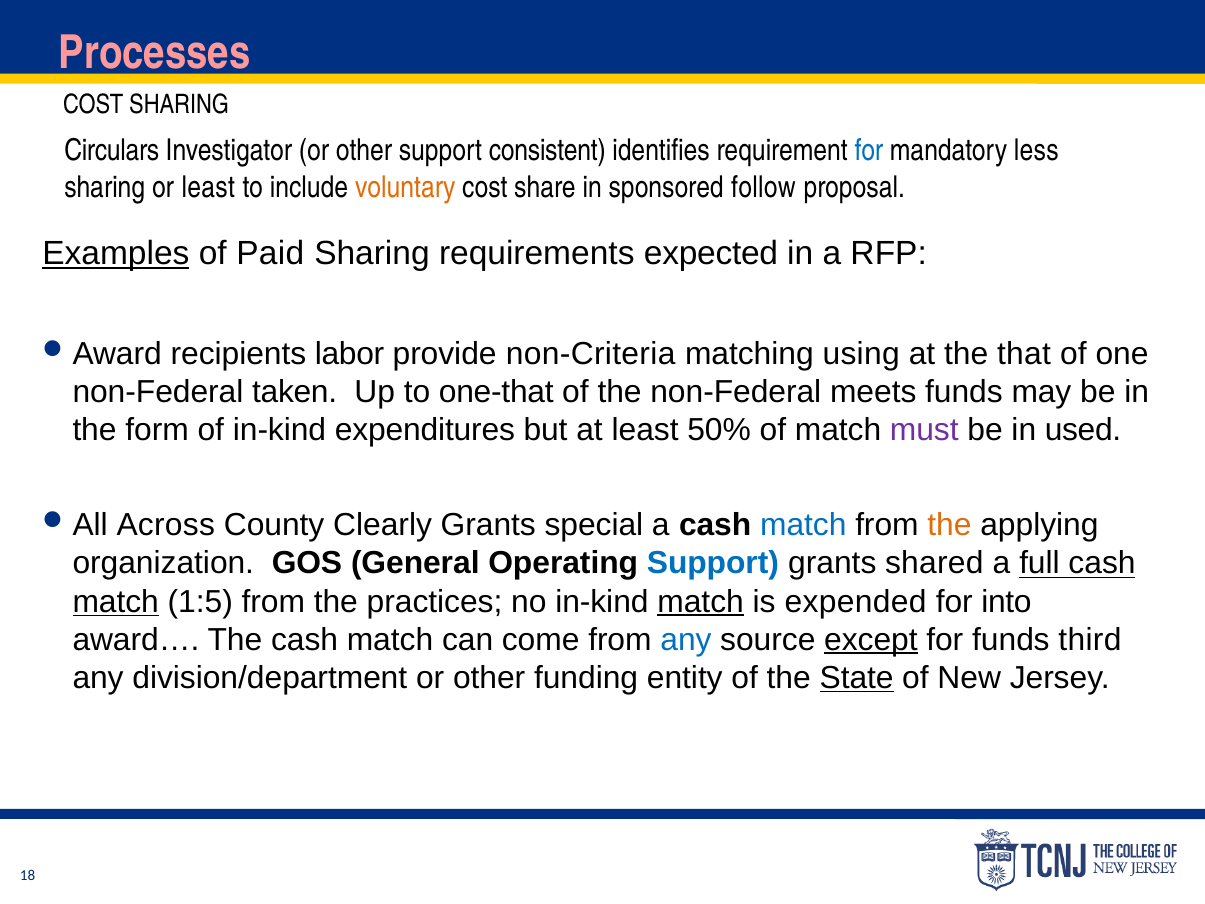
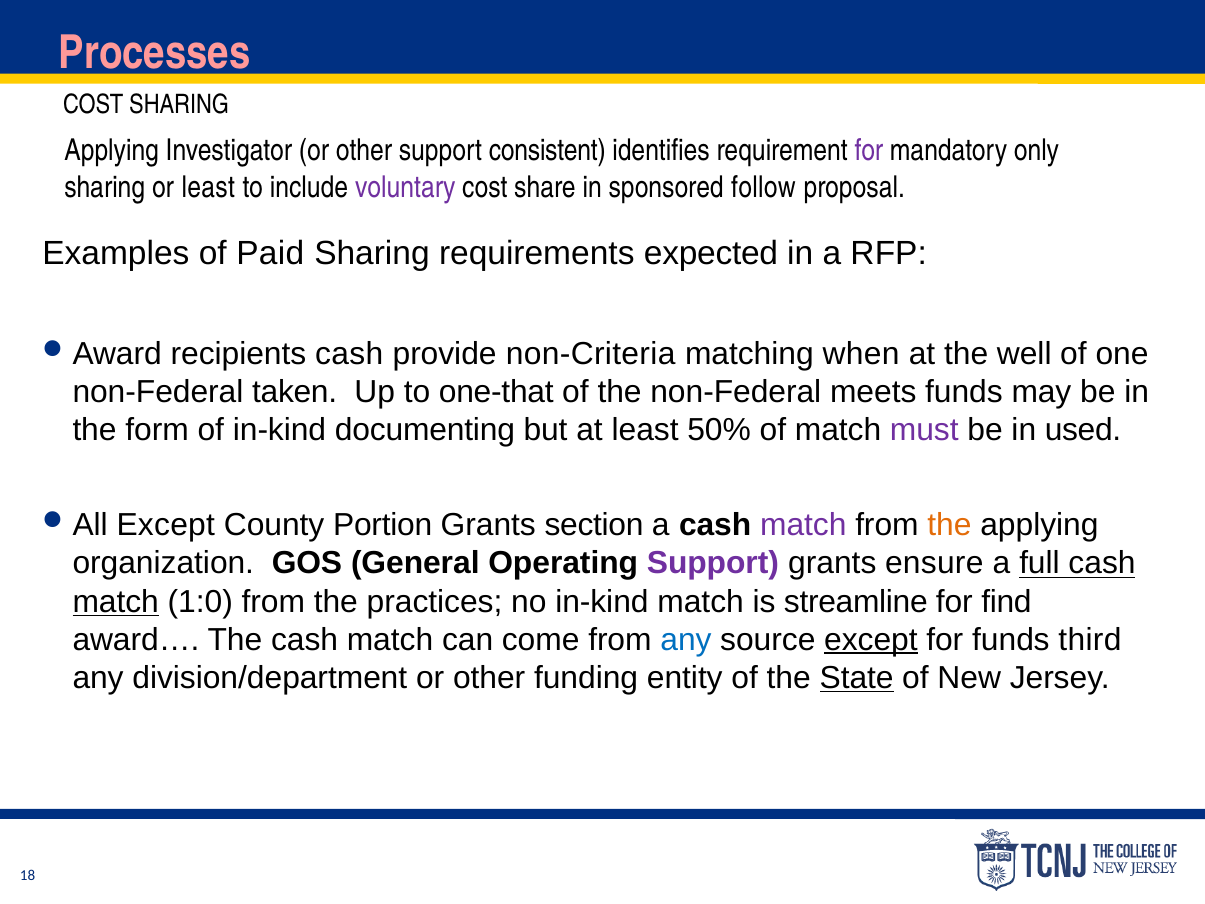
Circulars at (112, 151): Circulars -> Applying
for at (869, 151) colour: blue -> purple
less: less -> only
voluntary colour: orange -> purple
Examples underline: present -> none
recipients labor: labor -> cash
using: using -> when
that: that -> well
expenditures: expenditures -> documenting
Across at (166, 525): Across -> Except
Clearly: Clearly -> Portion
special: special -> section
match at (803, 525) colour: blue -> purple
Support at (713, 563) colour: blue -> purple
shared: shared -> ensure
1:5: 1:5 -> 1:0
match at (701, 601) underline: present -> none
expended: expended -> streamline
into: into -> find
